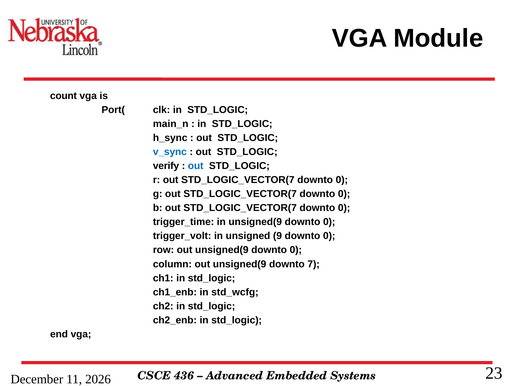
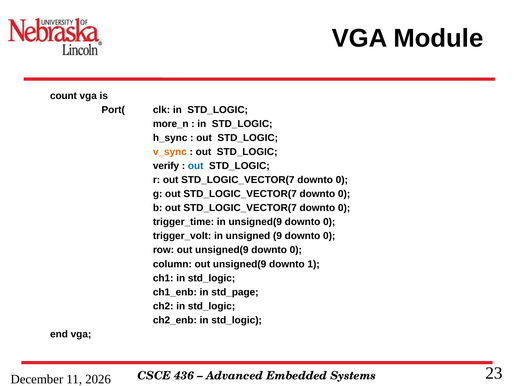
main_n: main_n -> more_n
v_sync colour: blue -> orange
7: 7 -> 1
std_wcfg: std_wcfg -> std_page
